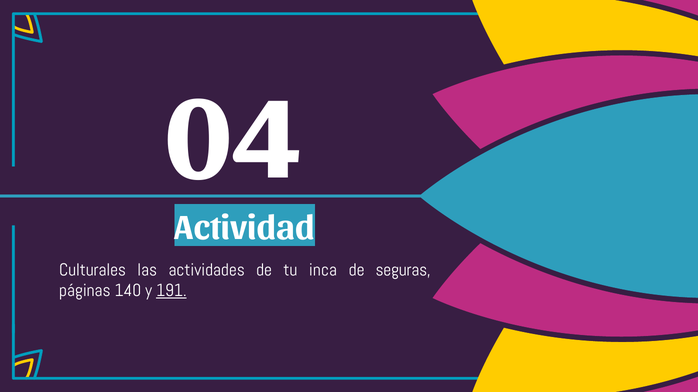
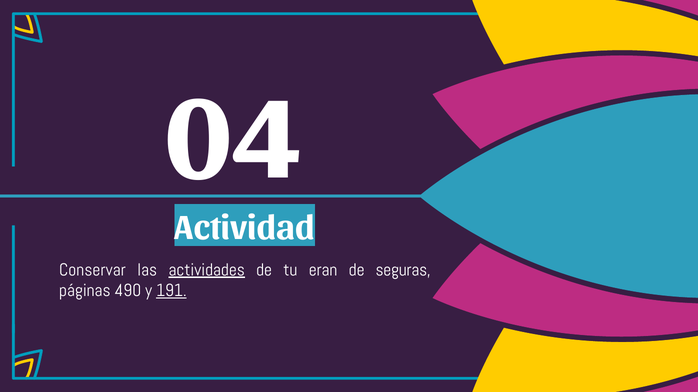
Culturales: Culturales -> Conservar
actividades underline: none -> present
inca: inca -> eran
140: 140 -> 490
